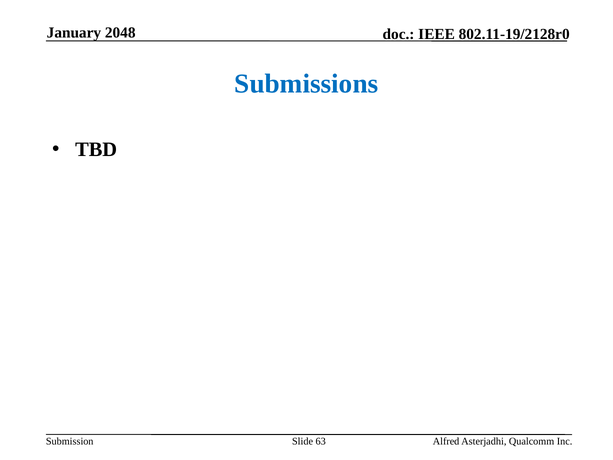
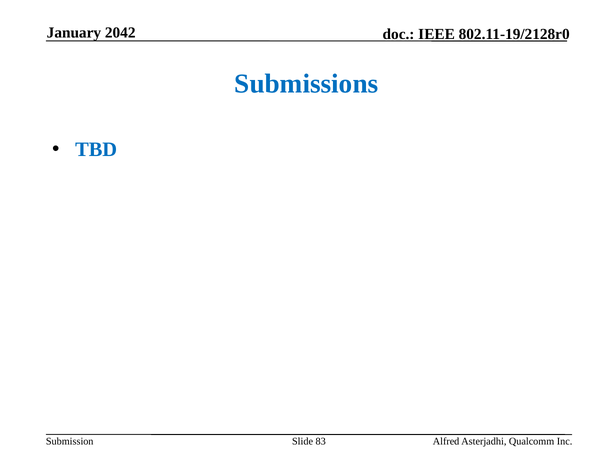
2048: 2048 -> 2042
TBD colour: black -> blue
63: 63 -> 83
